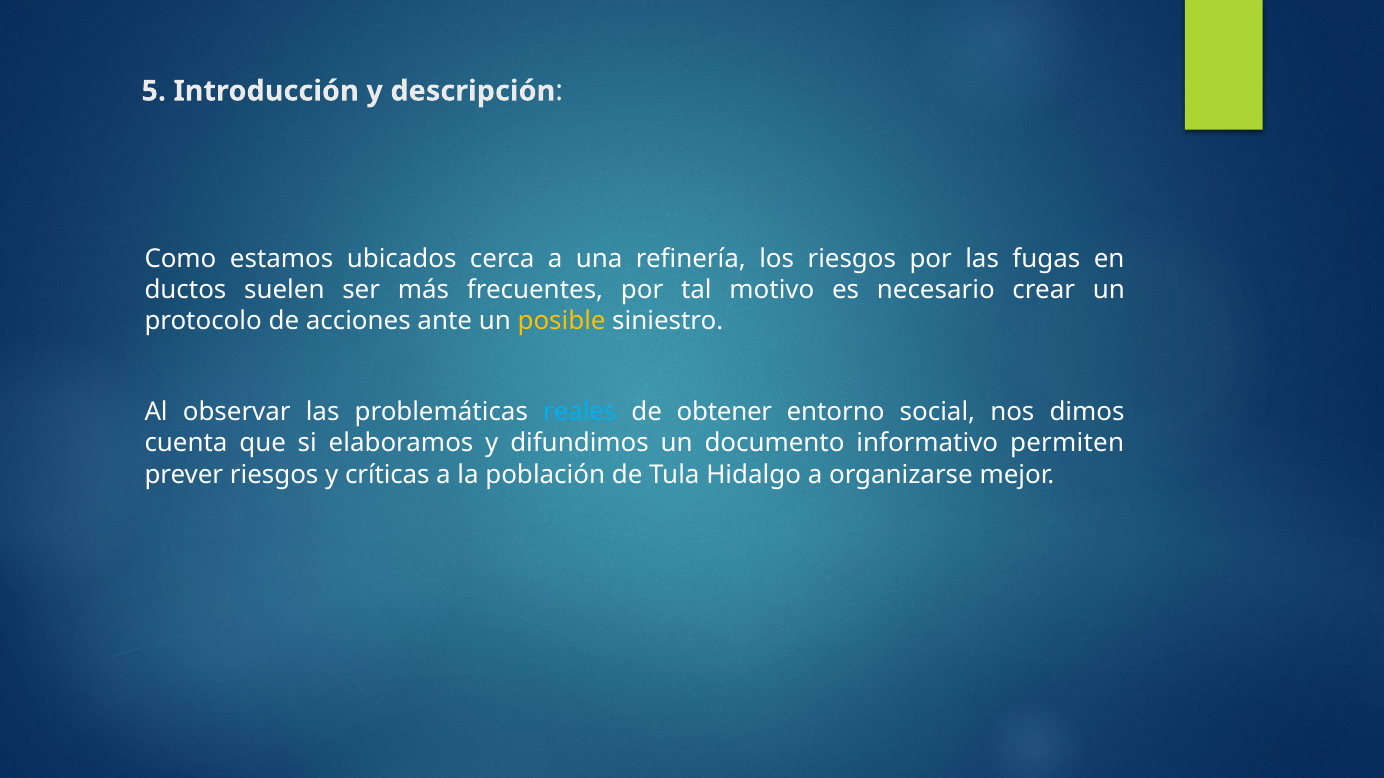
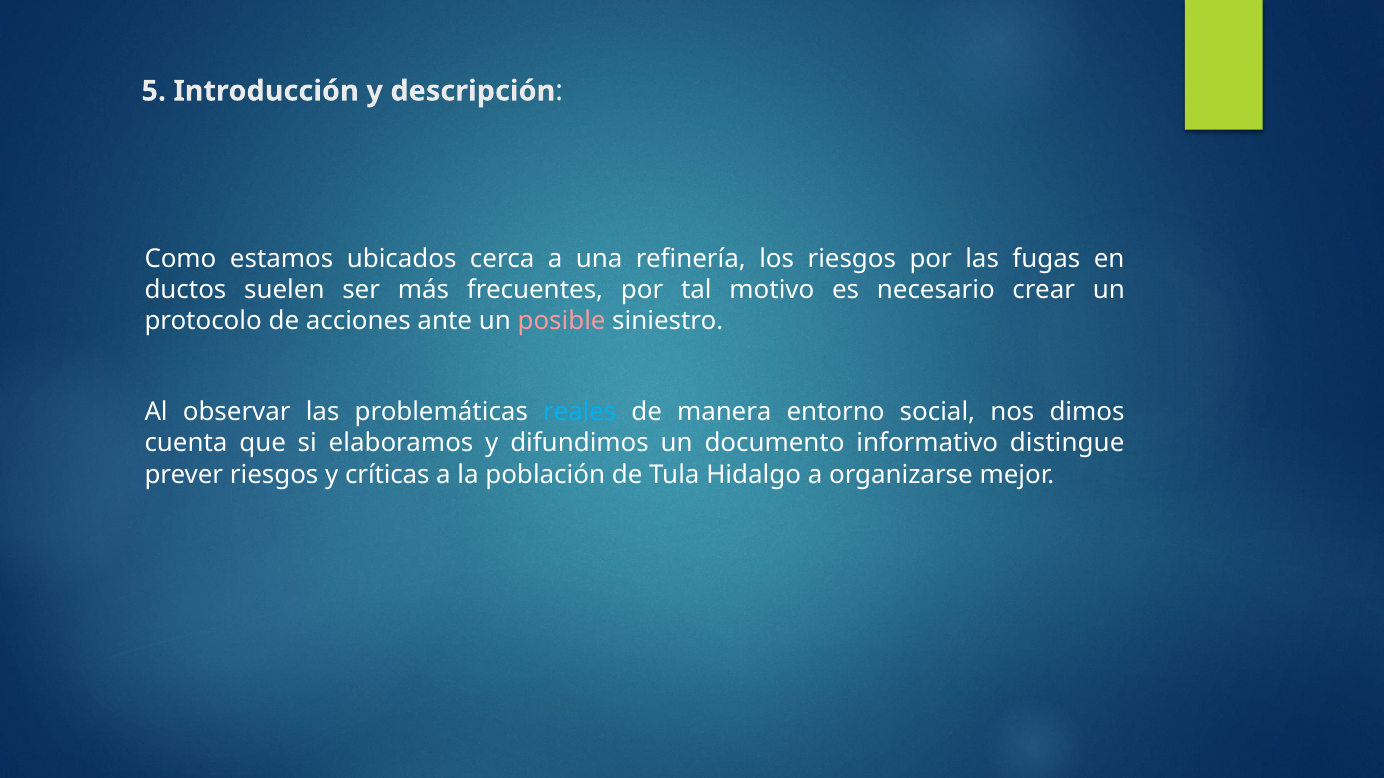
posible colour: yellow -> pink
obtener: obtener -> manera
permiten: permiten -> distingue
